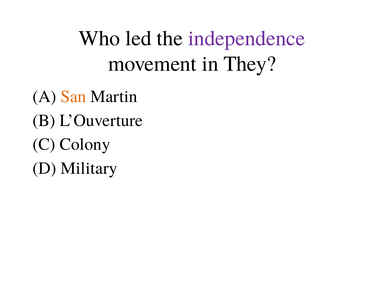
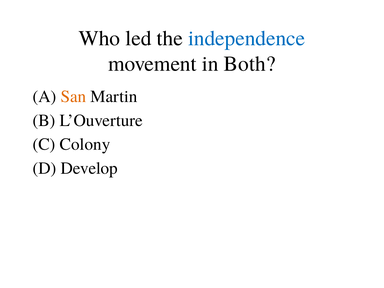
independence colour: purple -> blue
They: They -> Both
Military: Military -> Develop
